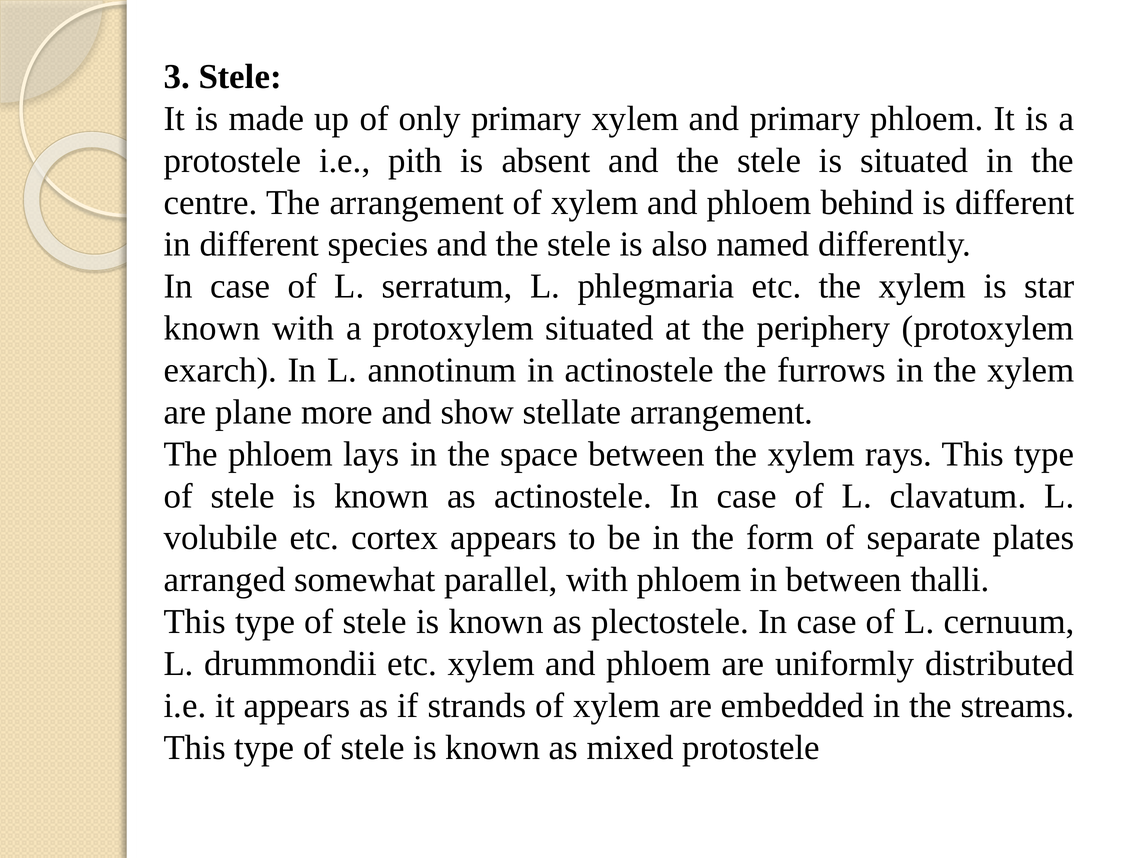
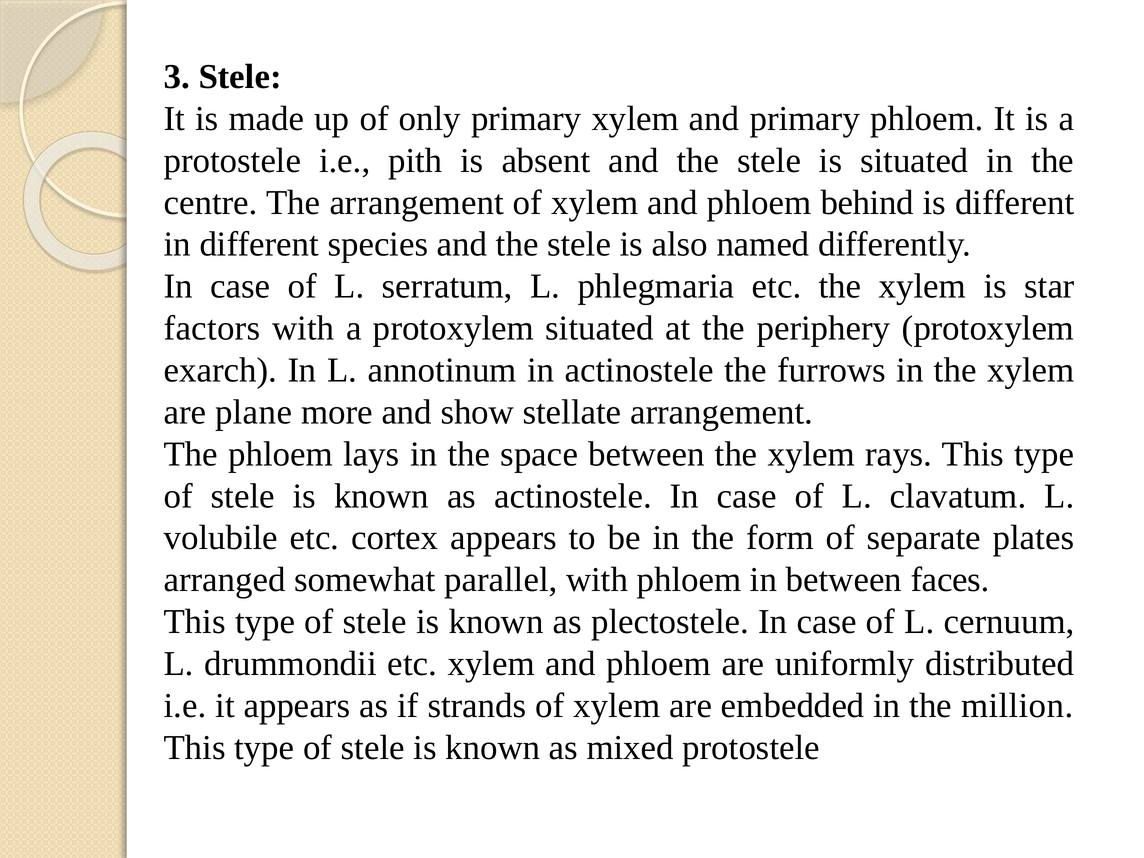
known at (212, 328): known -> factors
thalli: thalli -> faces
streams: streams -> million
